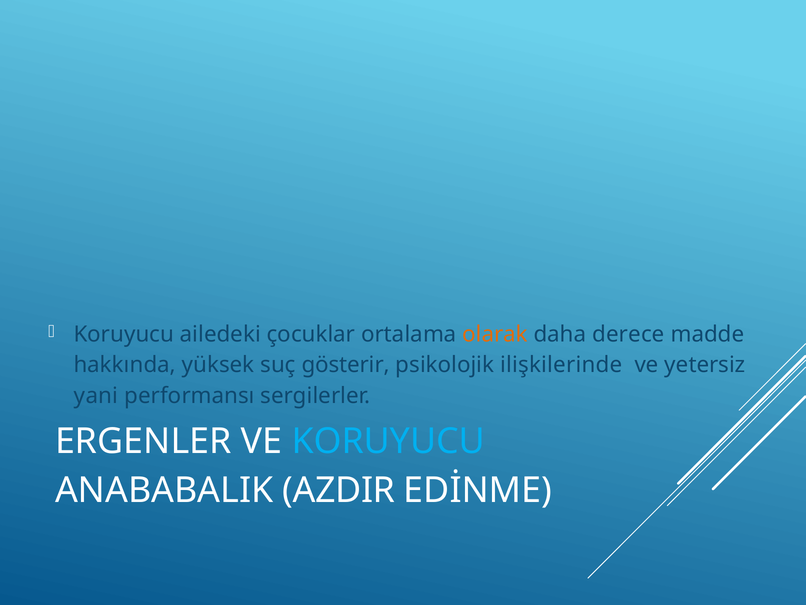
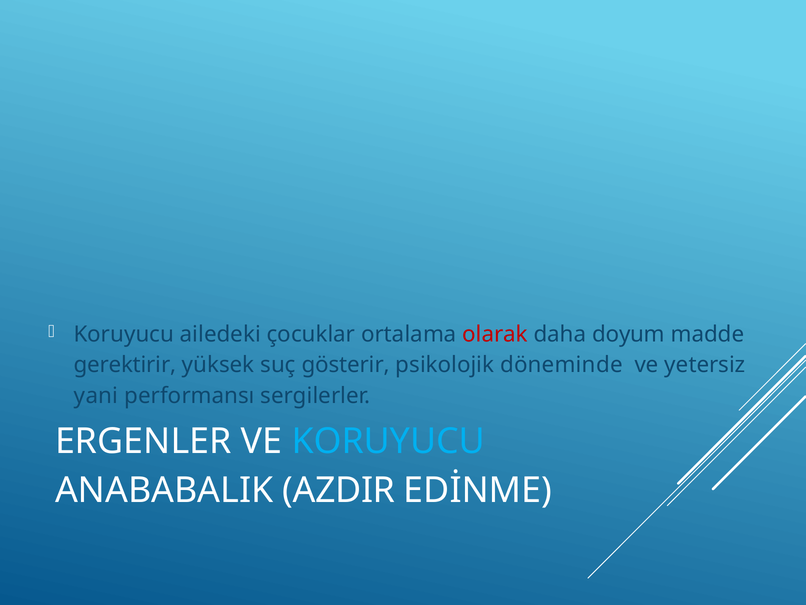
olarak colour: orange -> red
derece: derece -> doyum
hakkında: hakkında -> gerektirir
ilişkilerinde: ilişkilerinde -> döneminde
